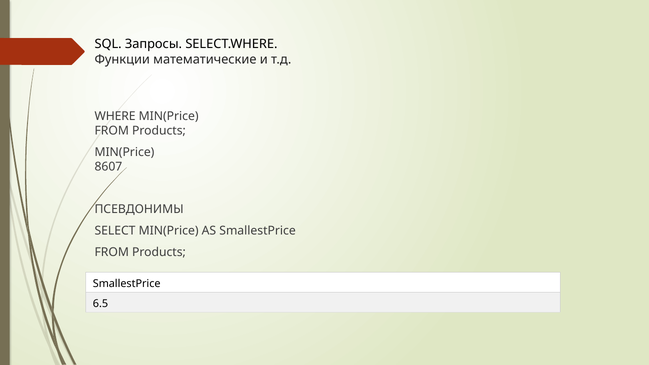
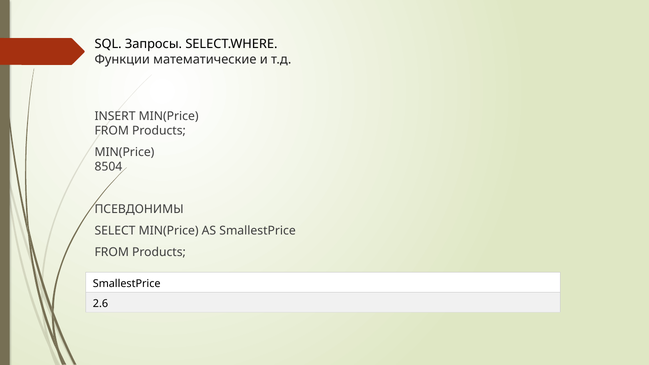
WHERE: WHERE -> INSERT
8607: 8607 -> 8504
6.5: 6.5 -> 2.6
